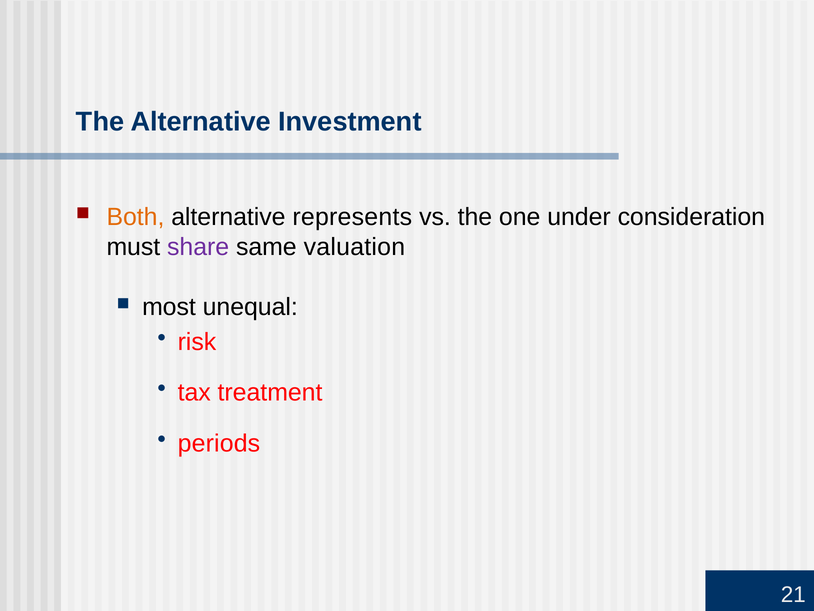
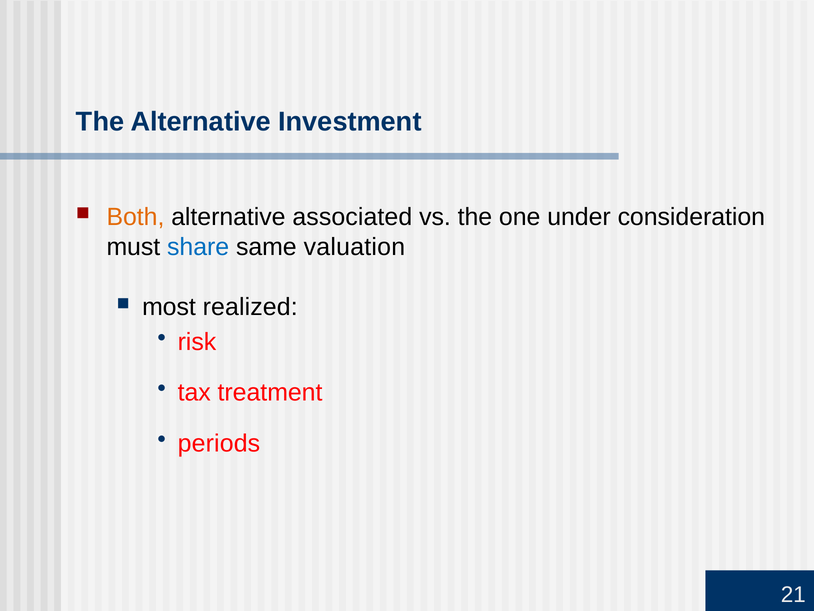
represents: represents -> associated
share colour: purple -> blue
unequal: unequal -> realized
